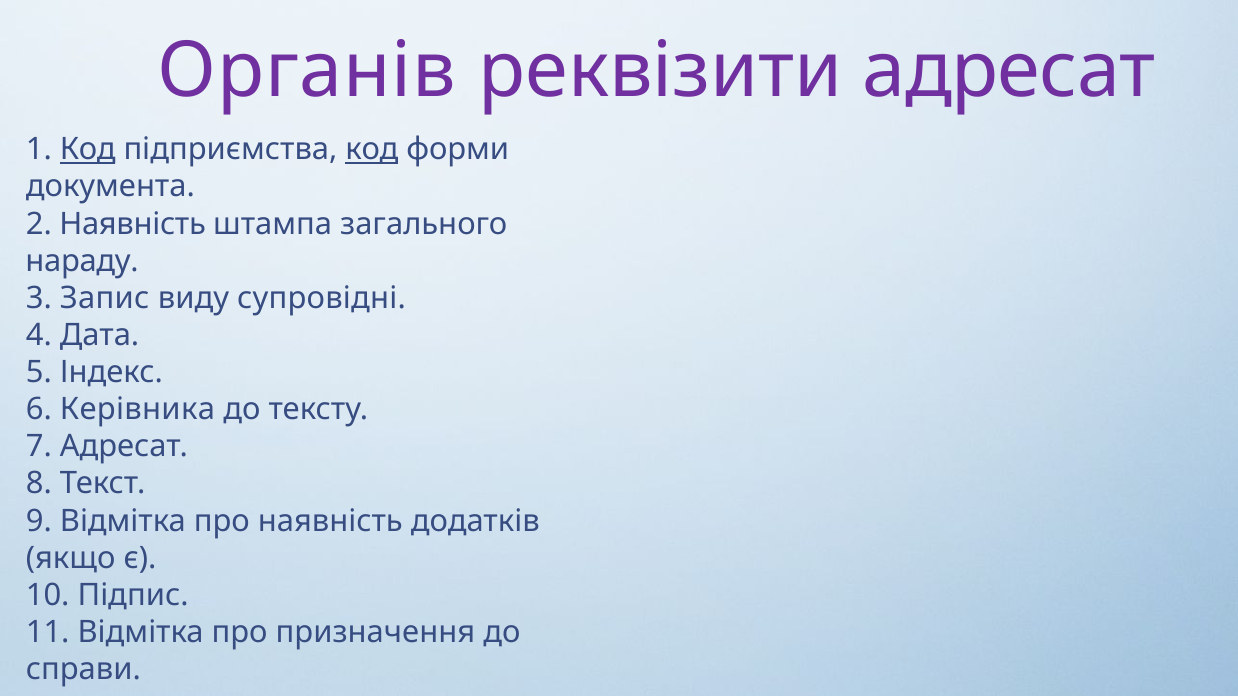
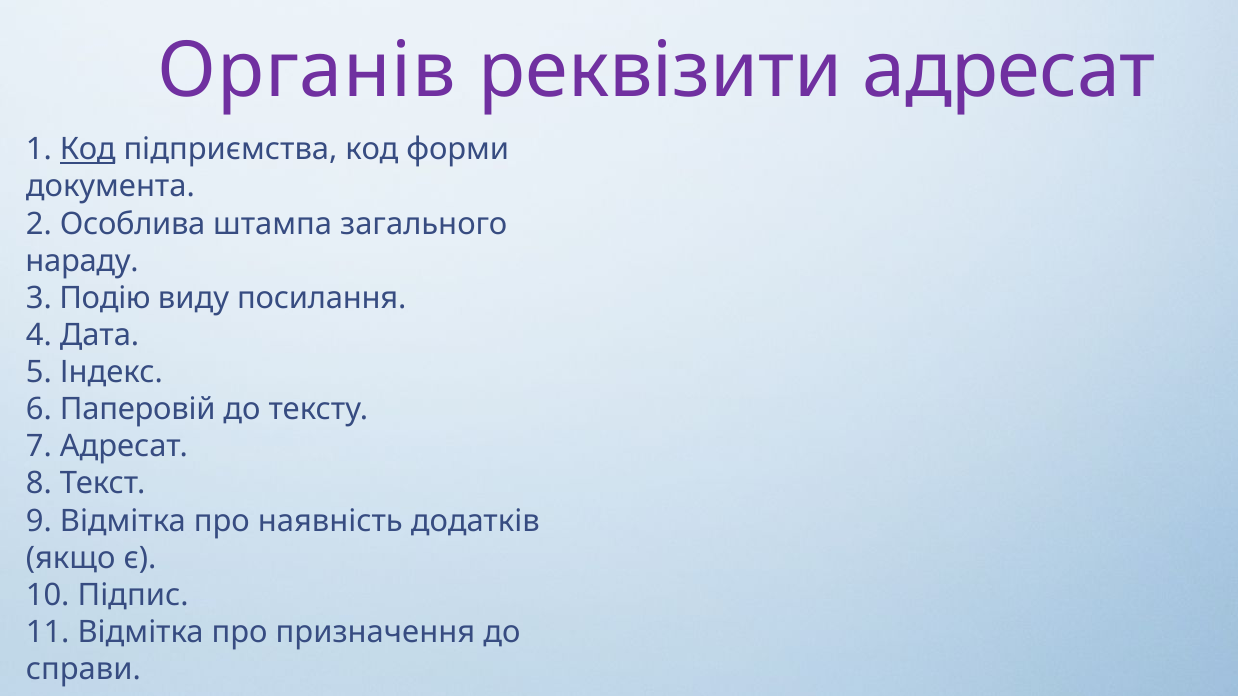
код at (372, 150) underline: present -> none
2 Наявність: Наявність -> Особлива
Запис: Запис -> Подію
супровідні: супровідні -> посилання
Керівника: Керівника -> Паперовій
